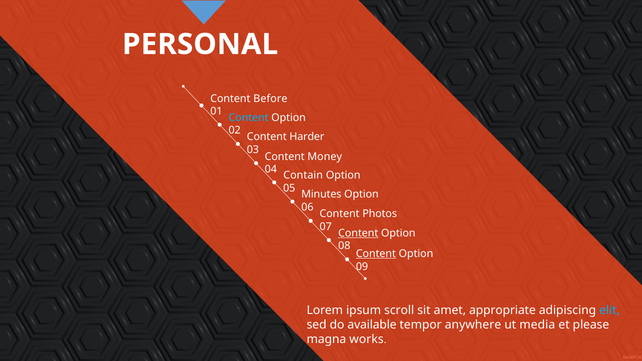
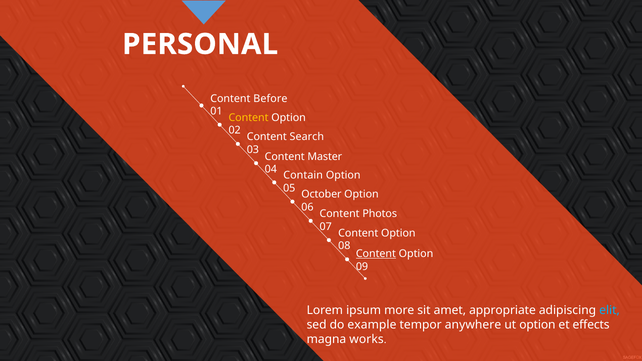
Content at (249, 118) colour: light blue -> yellow
Harder: Harder -> Search
Money: Money -> Master
Minutes: Minutes -> October
Content at (358, 233) underline: present -> none
scroll: scroll -> more
available: available -> example
ut media: media -> option
please: please -> effects
